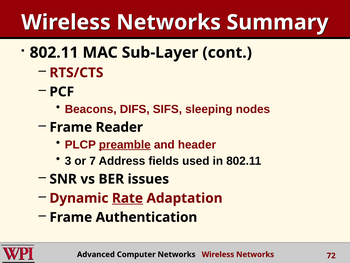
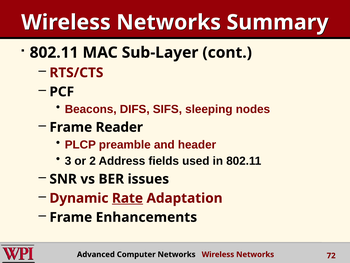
preamble underline: present -> none
7: 7 -> 2
Authentication: Authentication -> Enhancements
